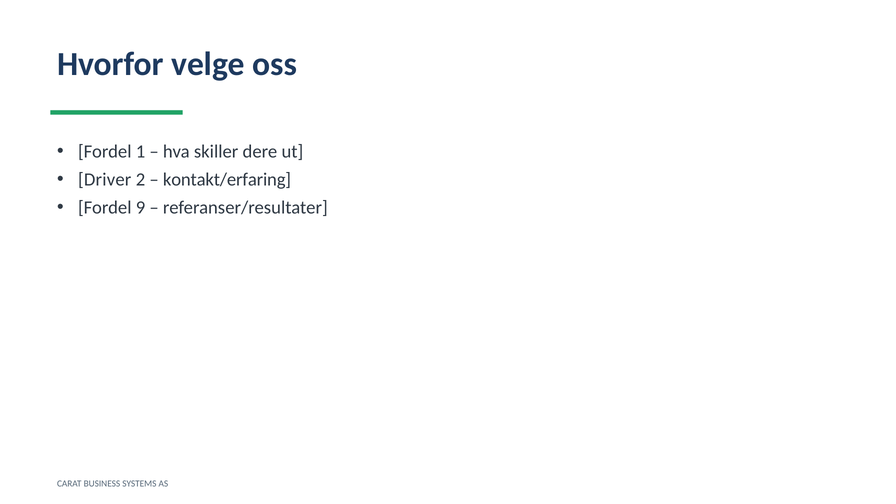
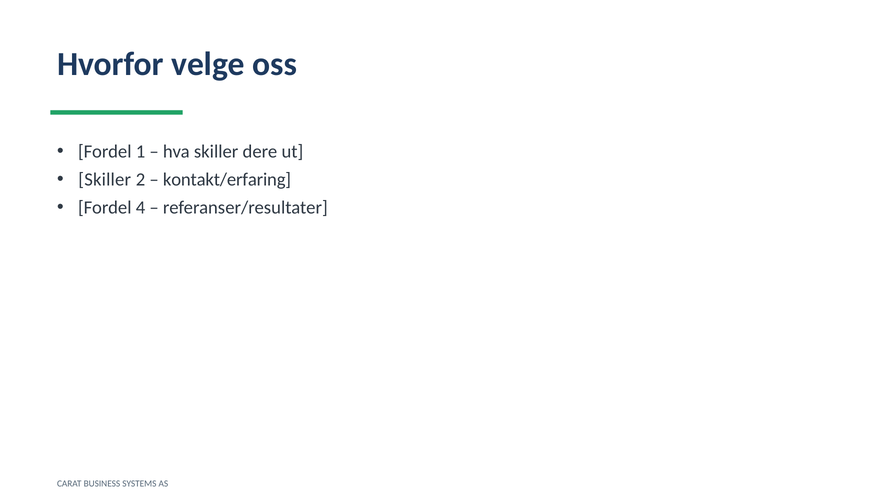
Driver at (105, 180): Driver -> Skiller
9: 9 -> 4
